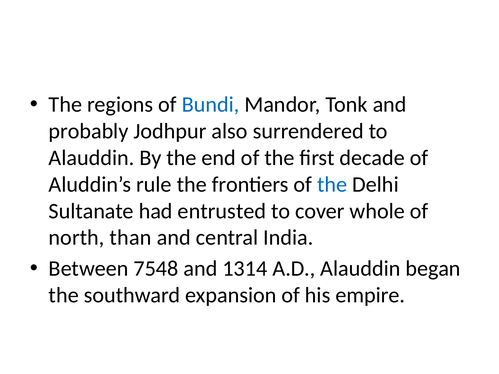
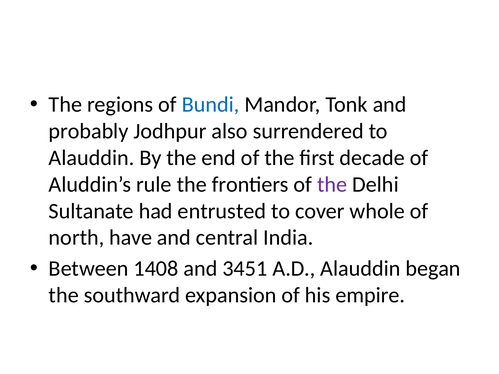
the at (332, 185) colour: blue -> purple
than: than -> have
7548: 7548 -> 1408
1314: 1314 -> 3451
